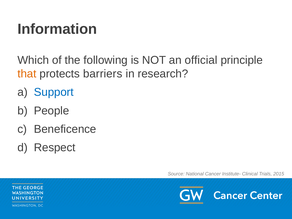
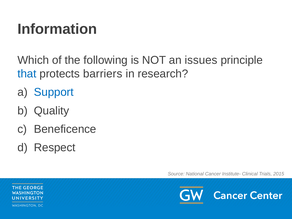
official: official -> issues
that colour: orange -> blue
People: People -> Quality
